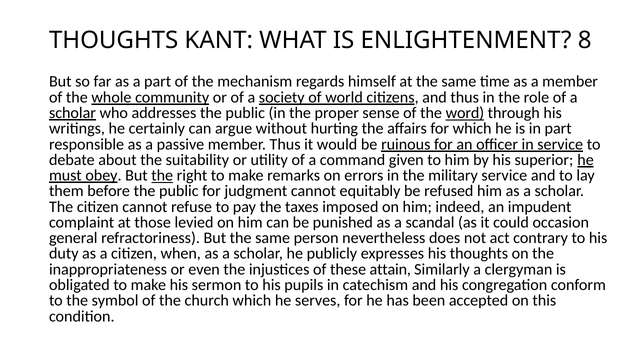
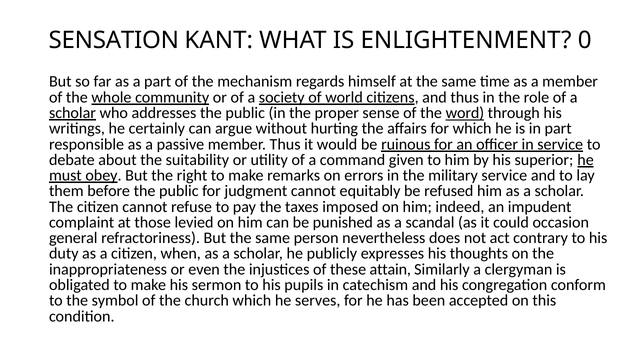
THOUGHTS at (114, 40): THOUGHTS -> SENSATION
8: 8 -> 0
the at (162, 175) underline: present -> none
